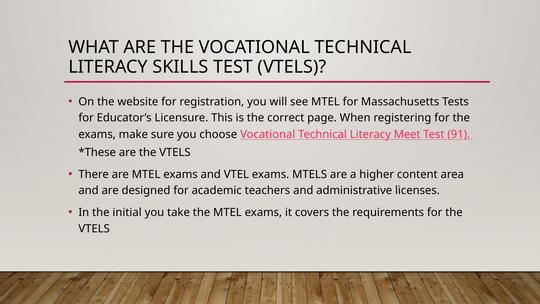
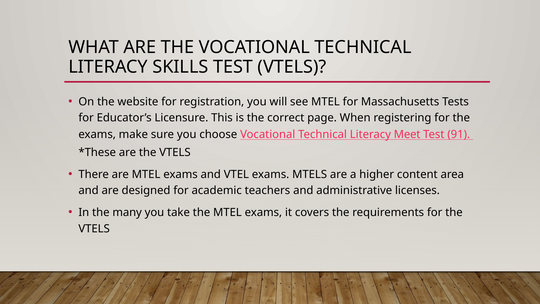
initial: initial -> many
